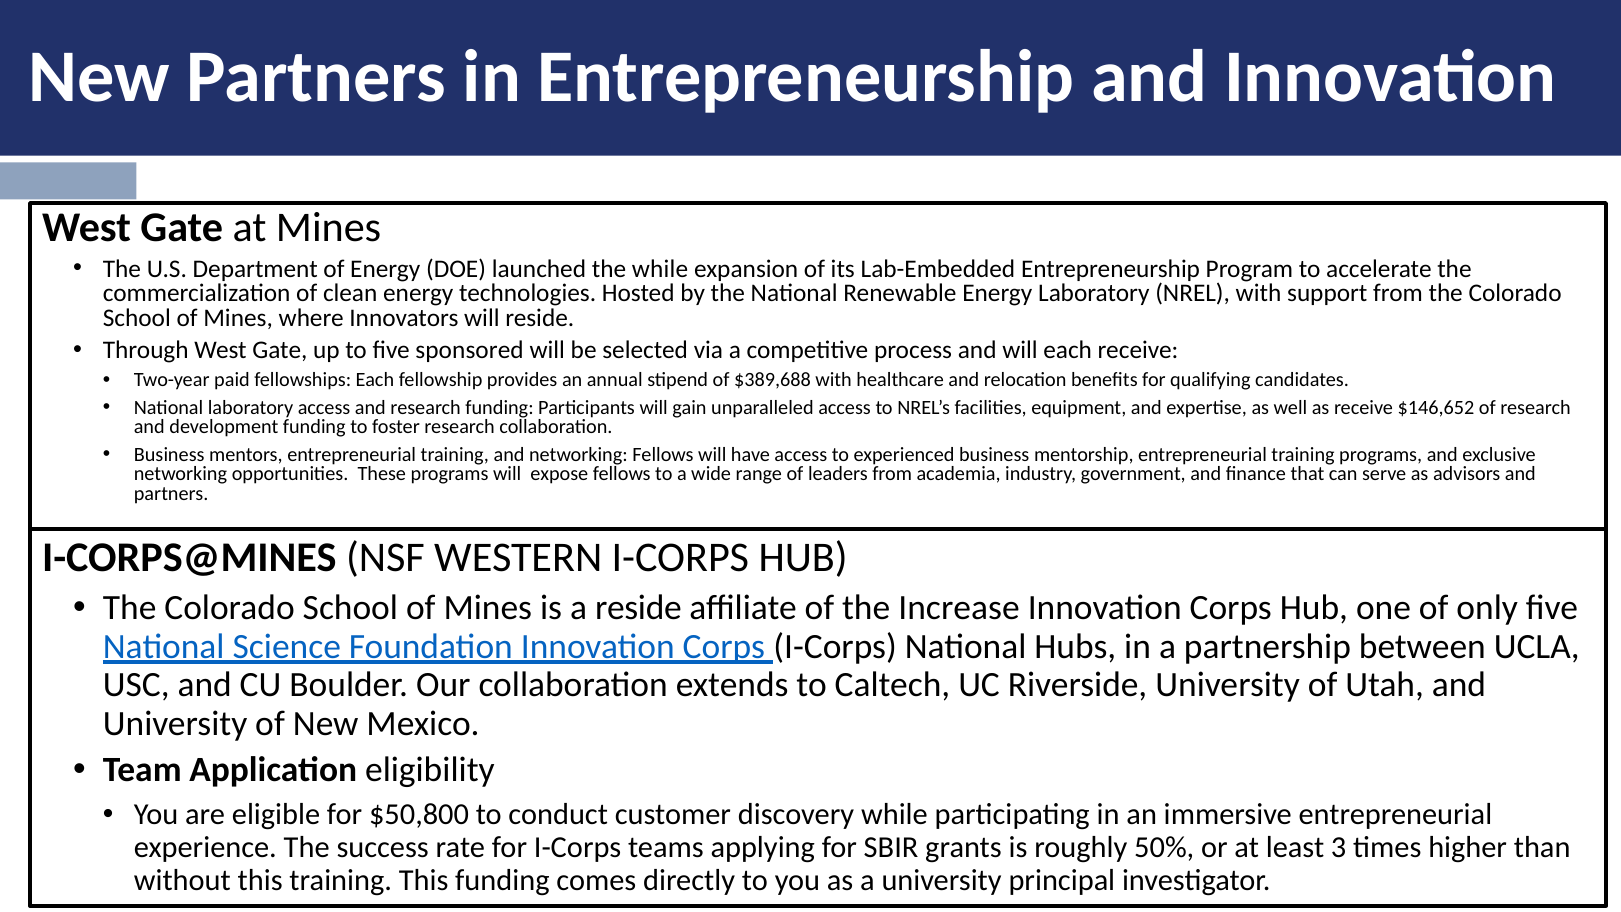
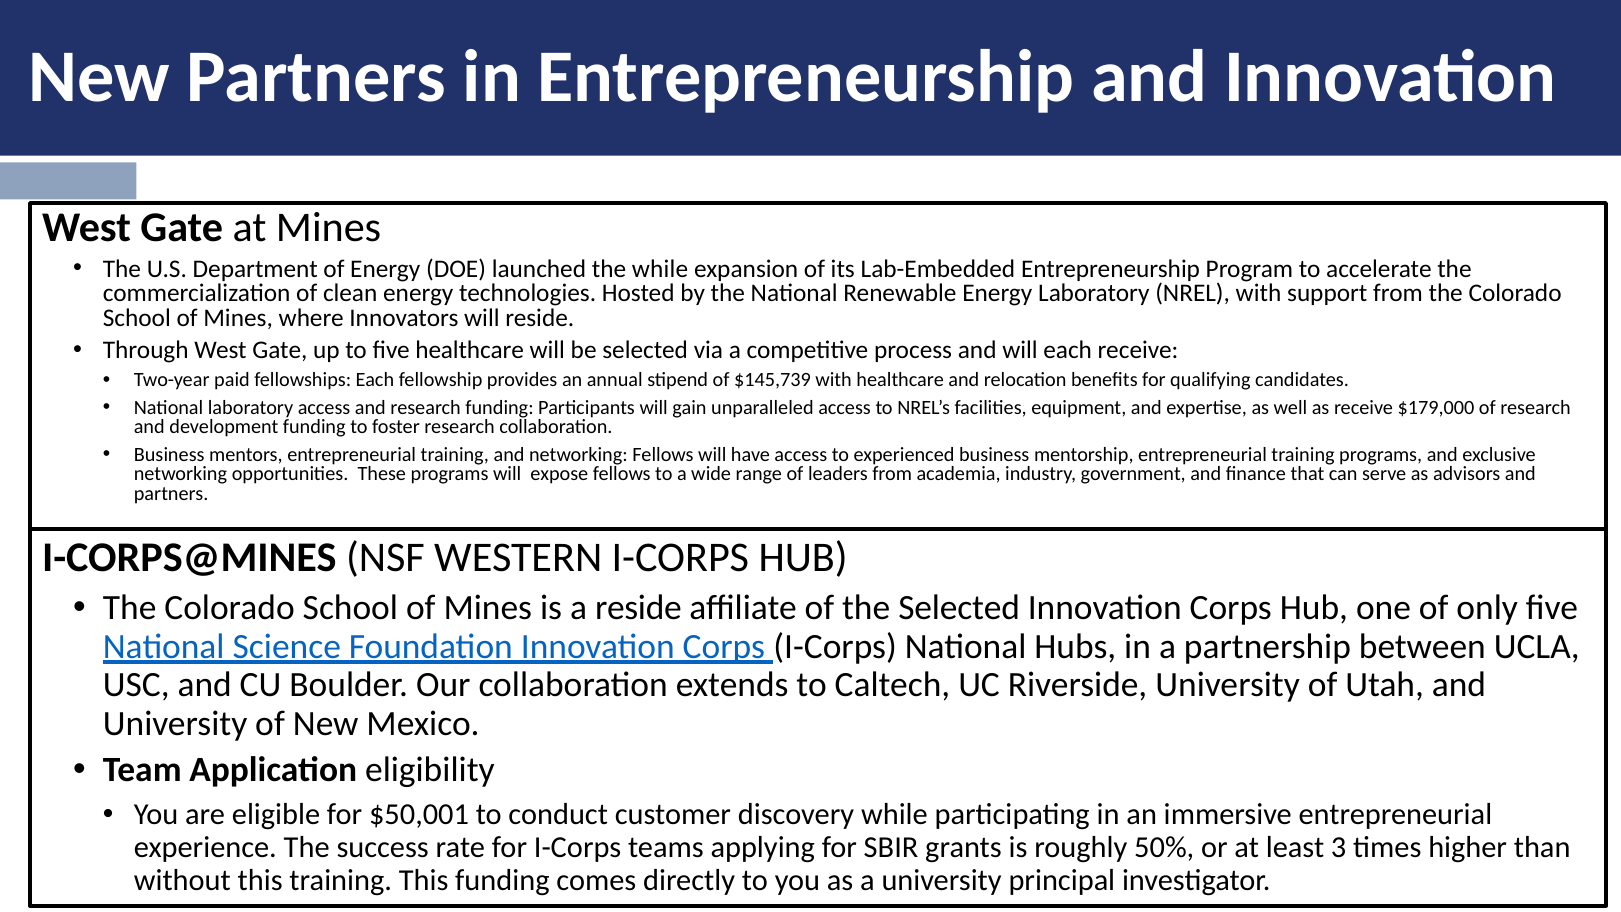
five sponsored: sponsored -> healthcare
$389,688: $389,688 -> $145,739
$146,652: $146,652 -> $179,000
the Increase: Increase -> Selected
$50,800: $50,800 -> $50,001
